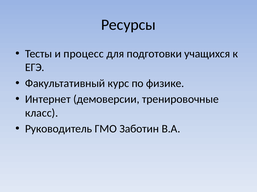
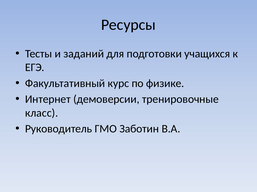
процесс: процесс -> заданий
